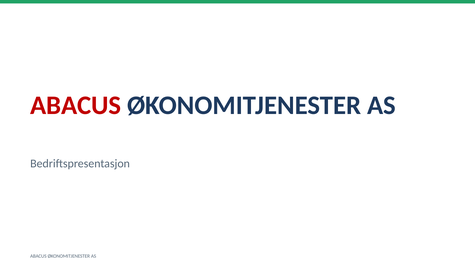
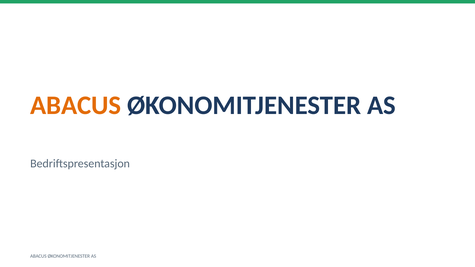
ABACUS at (76, 105) colour: red -> orange
